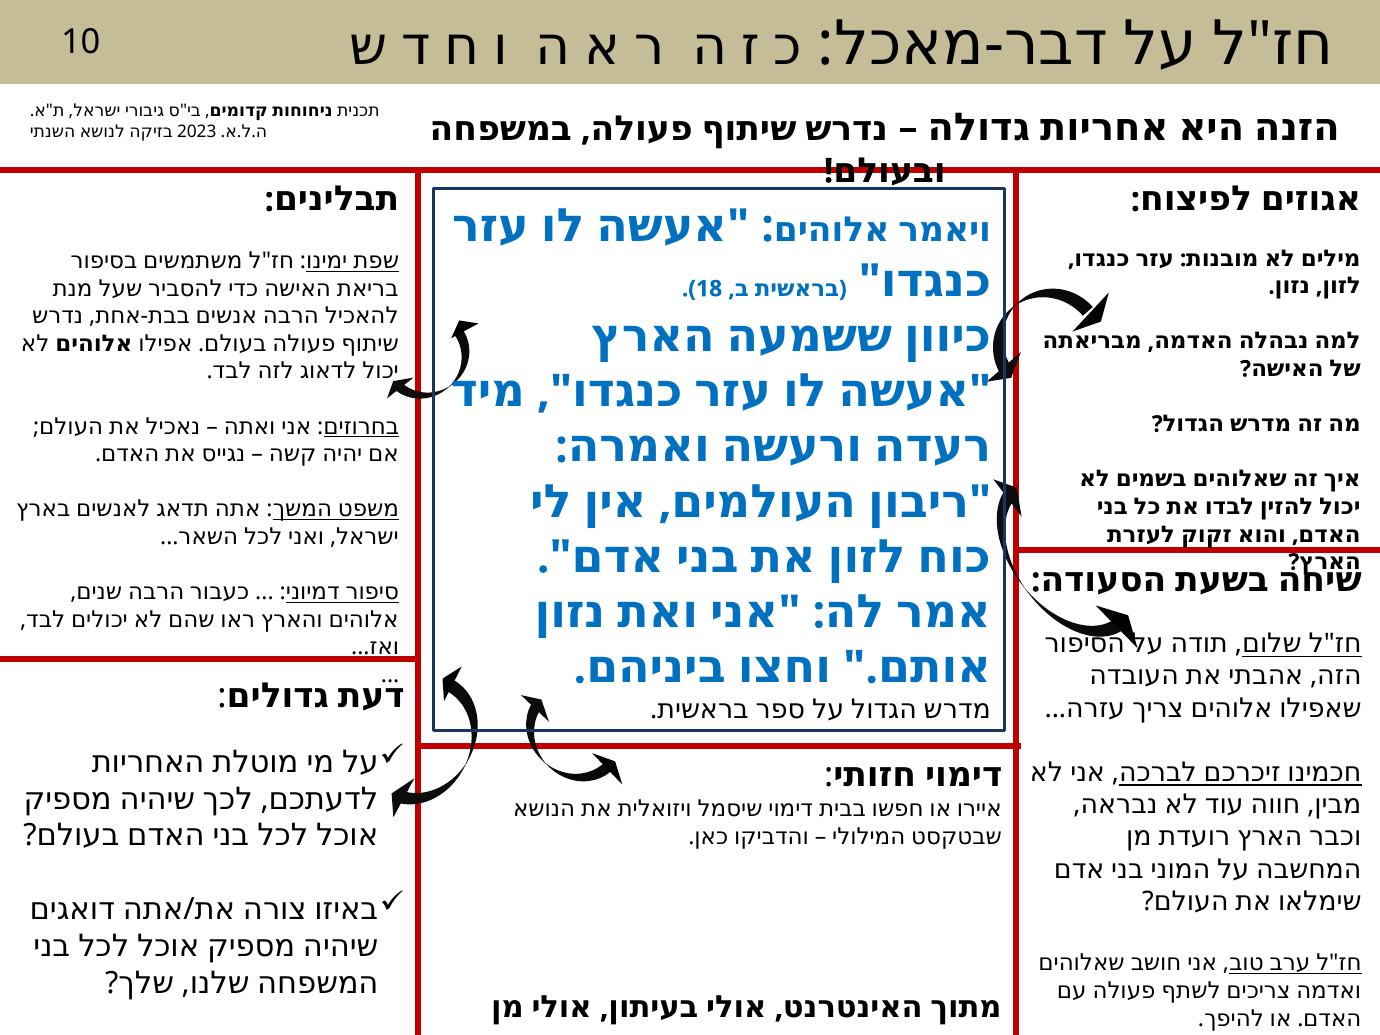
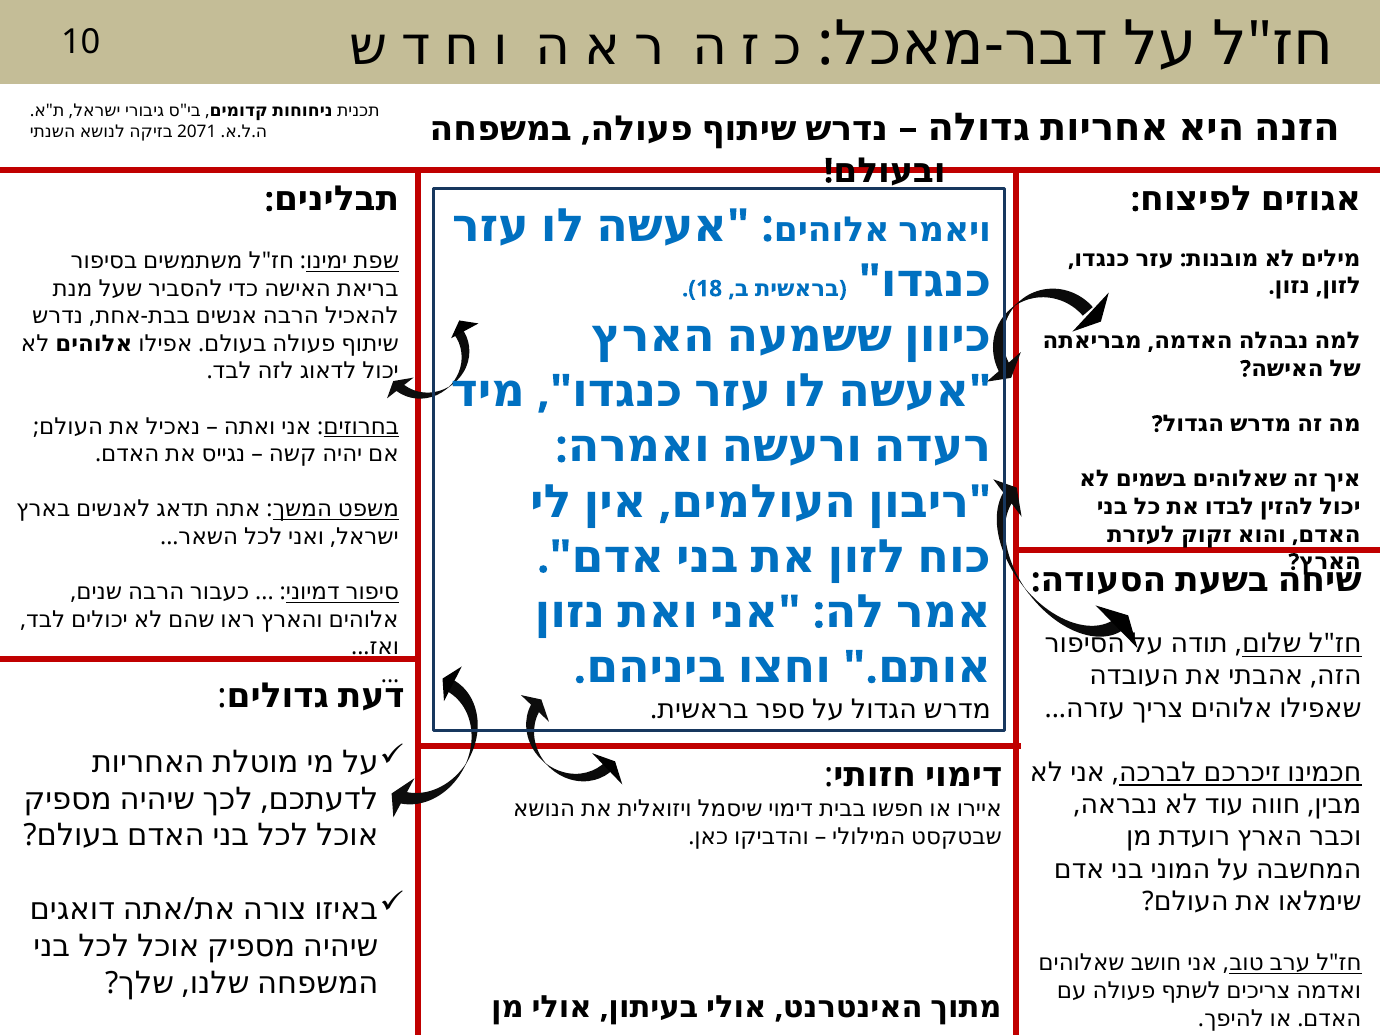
2023: 2023 -> 2071
